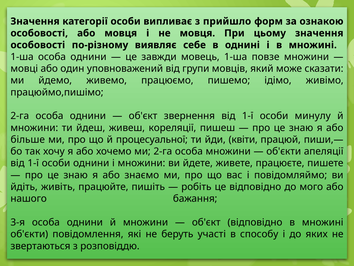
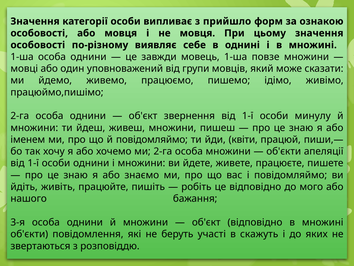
живеш кореляції: кореляції -> множини
більше: більше -> іменем
й процесуальної: процесуальної -> повідомляймо
способу: способу -> скажуть
